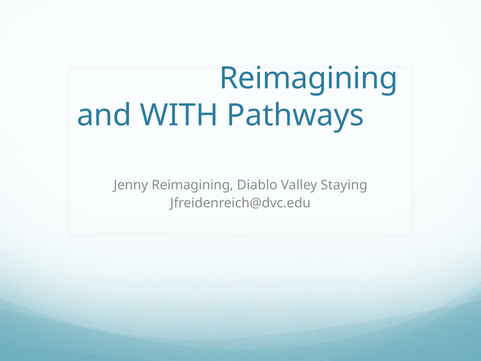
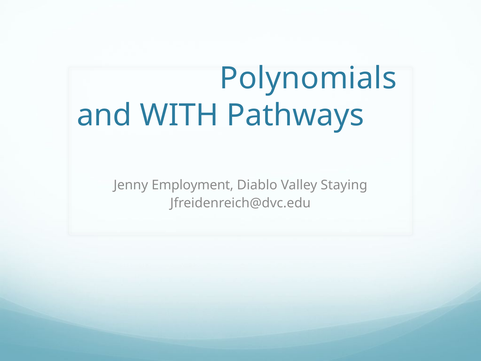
Reimagining at (308, 78): Reimagining -> Polynomials
Jenny Reimagining: Reimagining -> Employment
